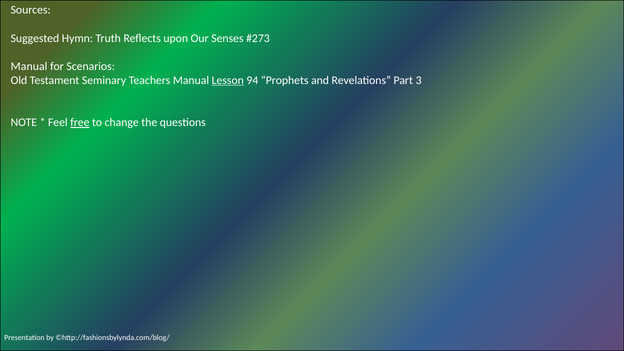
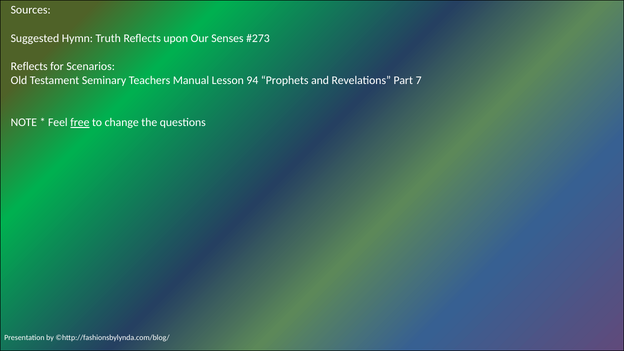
Manual at (29, 66): Manual -> Reflects
Lesson underline: present -> none
3: 3 -> 7
